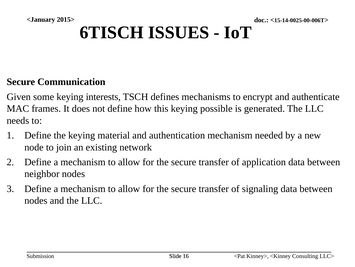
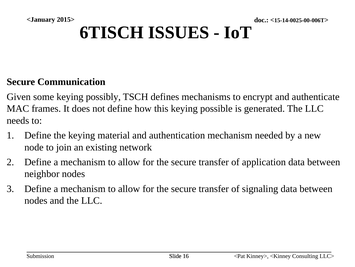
interests: interests -> possibly
